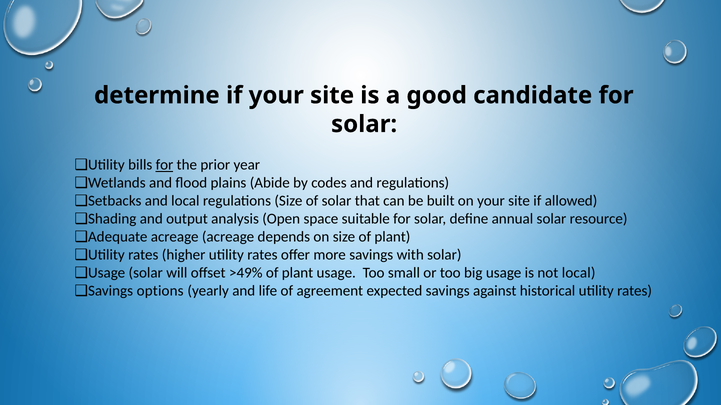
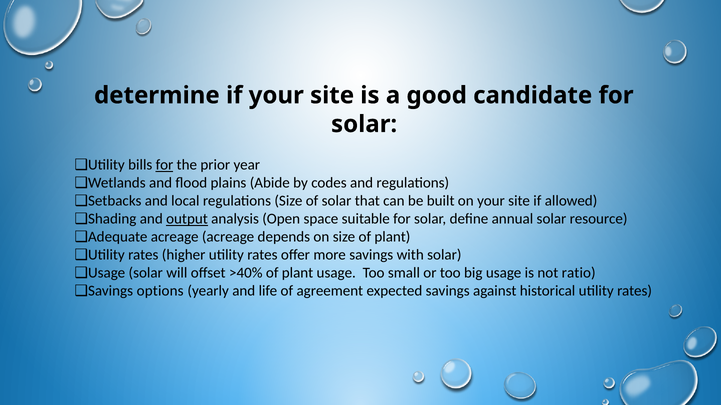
output underline: none -> present
>49%: >49% -> >40%
not local: local -> ratio
